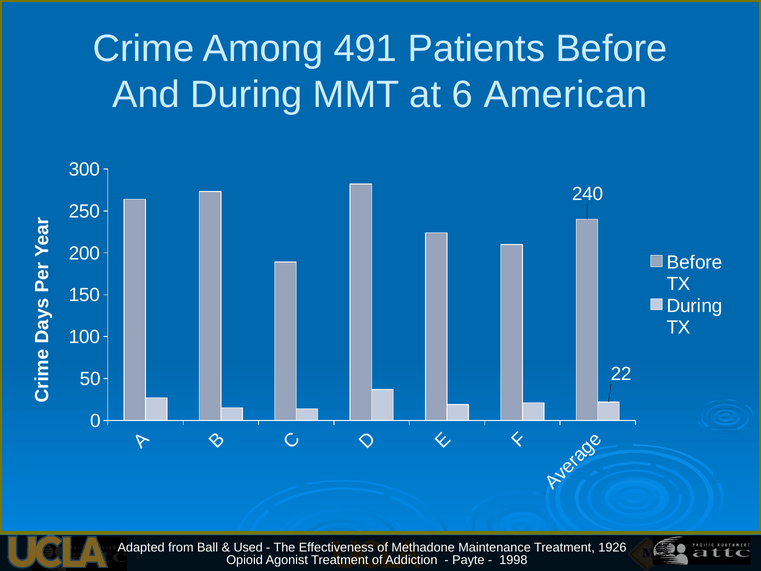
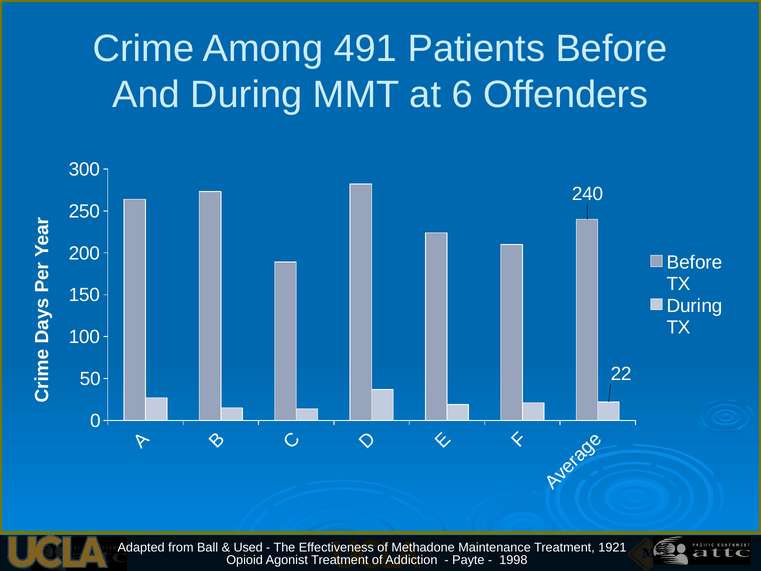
American: American -> Offenders
1926: 1926 -> 1921
